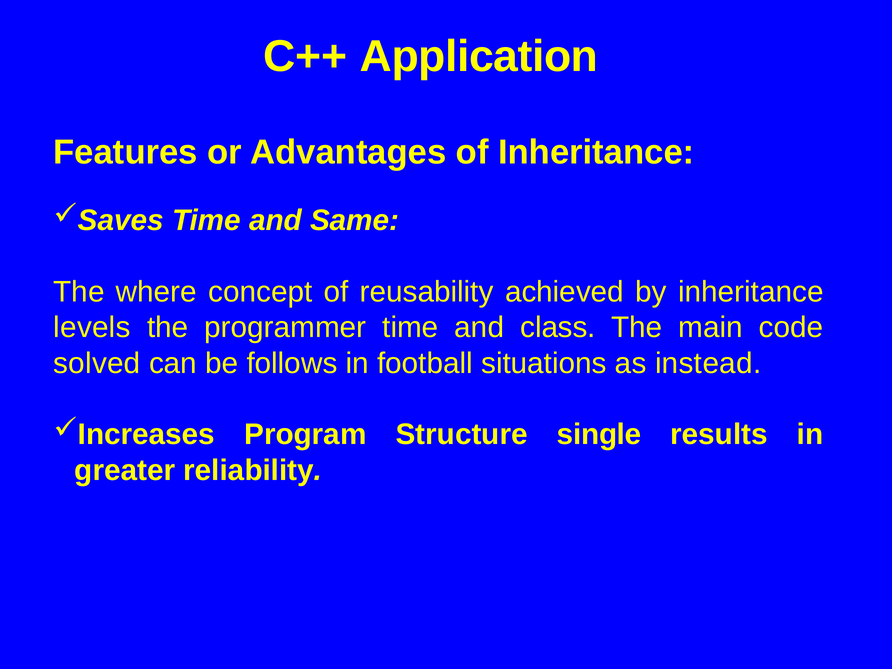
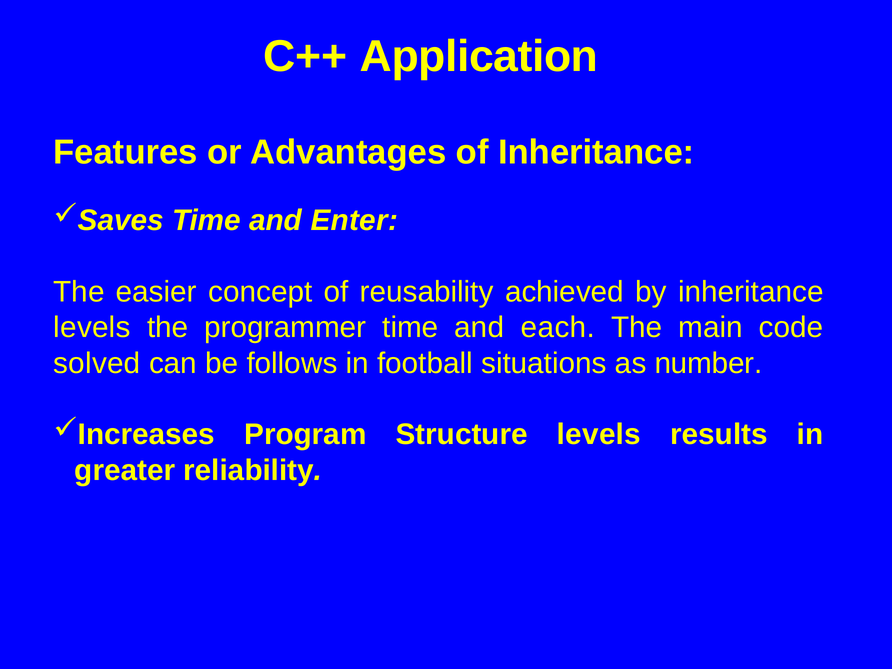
Same: Same -> Enter
where: where -> easier
class: class -> each
instead: instead -> number
Structure single: single -> levels
